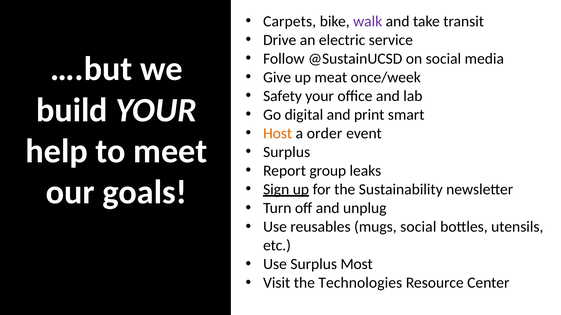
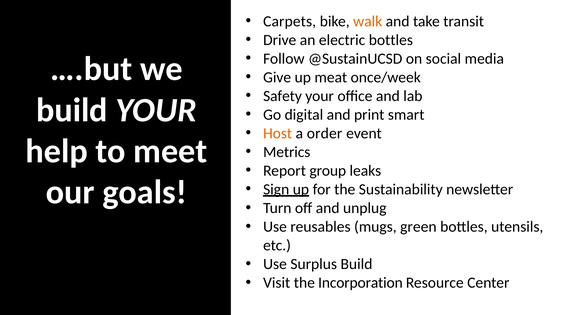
walk colour: purple -> orange
electric service: service -> bottles
Surplus at (287, 152): Surplus -> Metrics
mugs social: social -> green
Surplus Most: Most -> Build
Technologies: Technologies -> Incorporation
